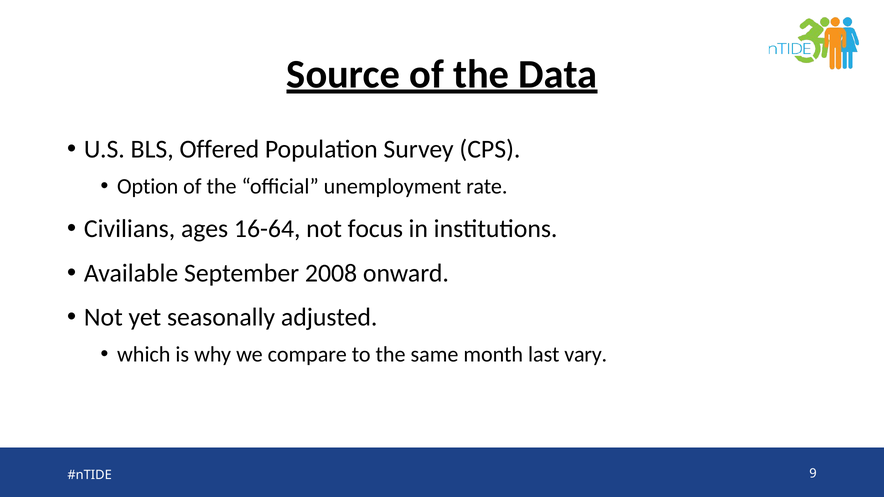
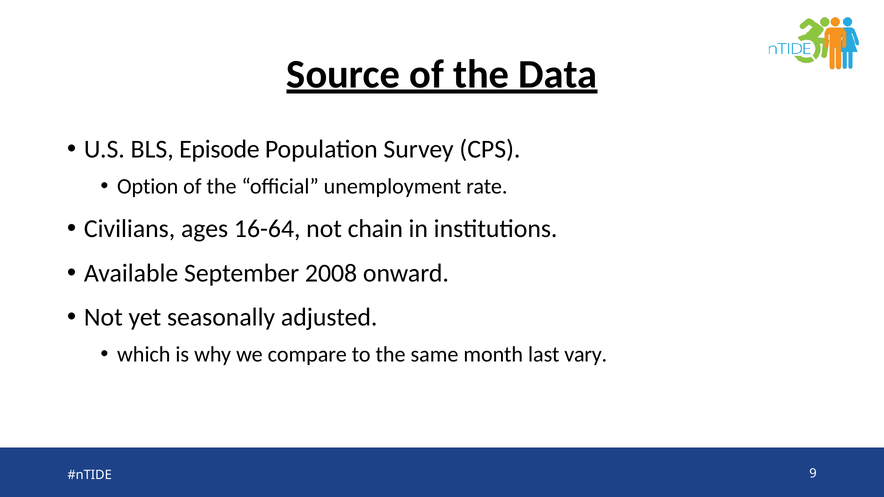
Offered: Offered -> Episode
focus: focus -> chain
